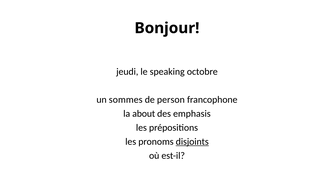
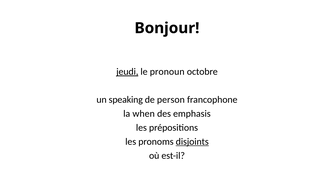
jeudi underline: none -> present
speaking: speaking -> pronoun
sommes: sommes -> speaking
about: about -> when
